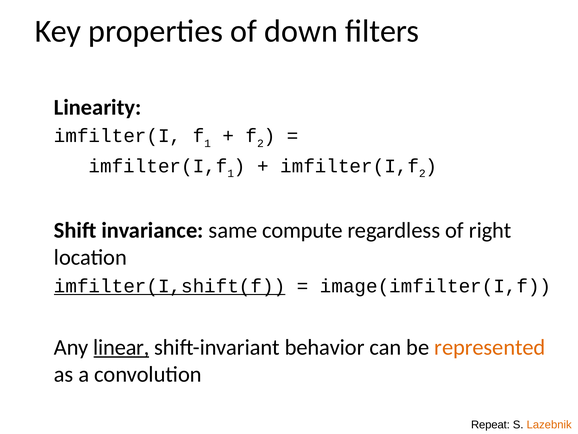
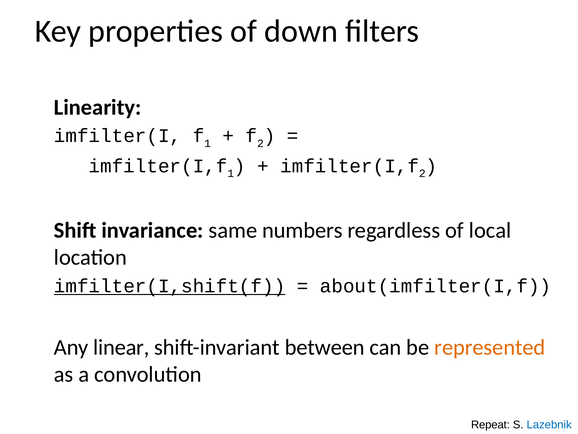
compute: compute -> numbers
right: right -> local
image(imfilter(I,f: image(imfilter(I,f -> about(imfilter(I,f
linear underline: present -> none
behavior: behavior -> between
Lazebnik colour: orange -> blue
